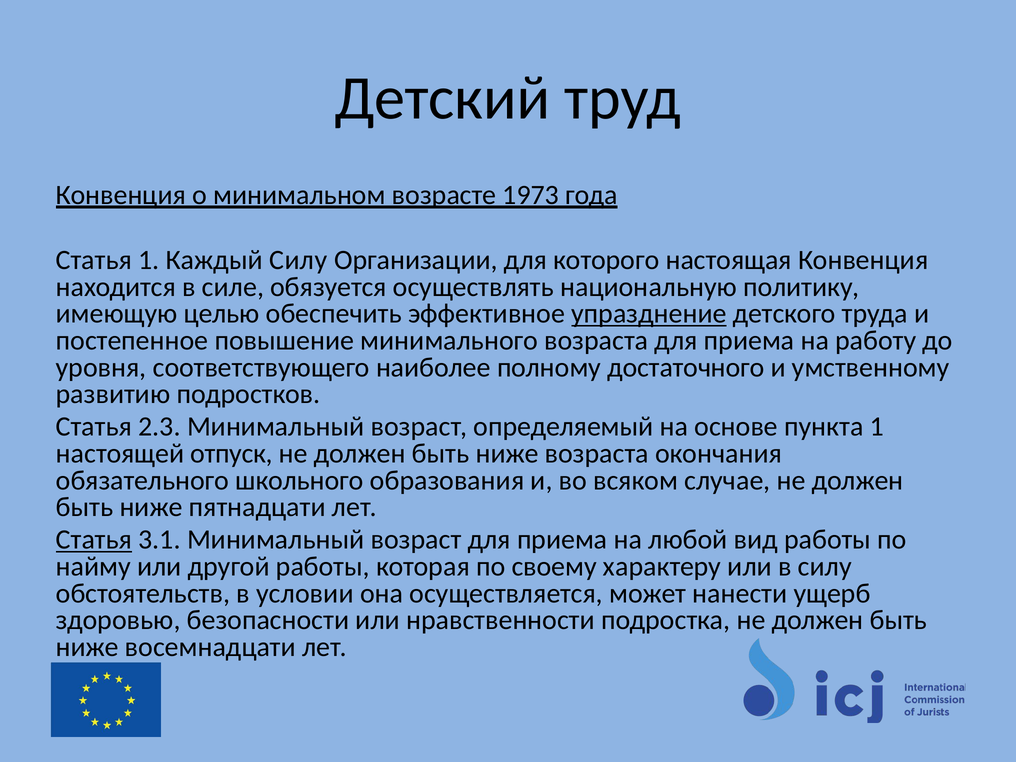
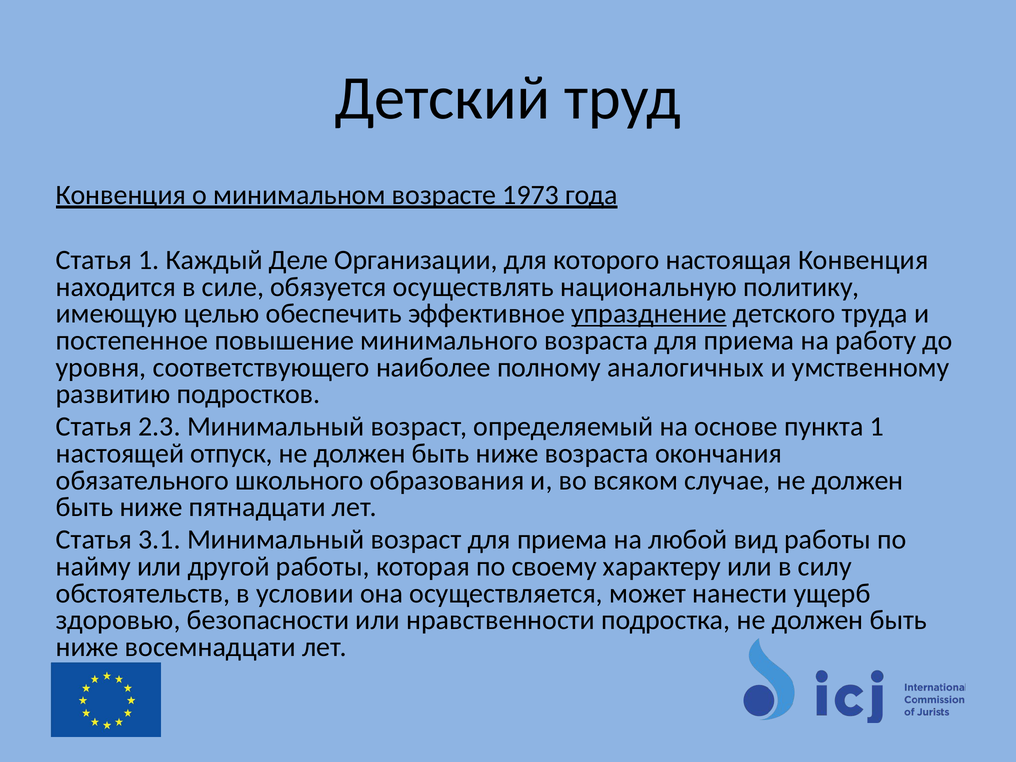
Каждый Силу: Силу -> Деле
достаточного: достаточного -> аналогичных
Статья at (94, 540) underline: present -> none
